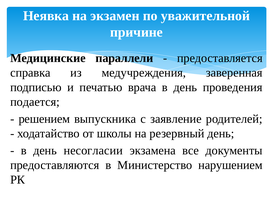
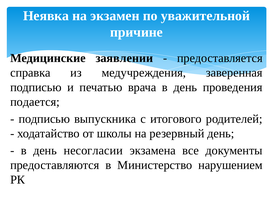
параллели: параллели -> заявлении
решением at (44, 119): решением -> подписью
заявление: заявление -> итогового
